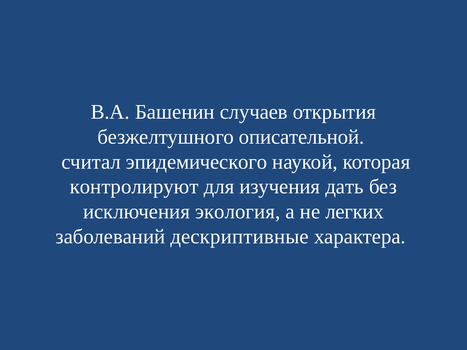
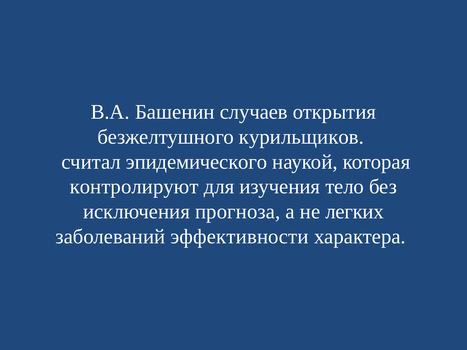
описательной: описательной -> курильщиков
дать: дать -> тело
экология: экология -> прогноза
дескриптивные: дескриптивные -> эффективности
